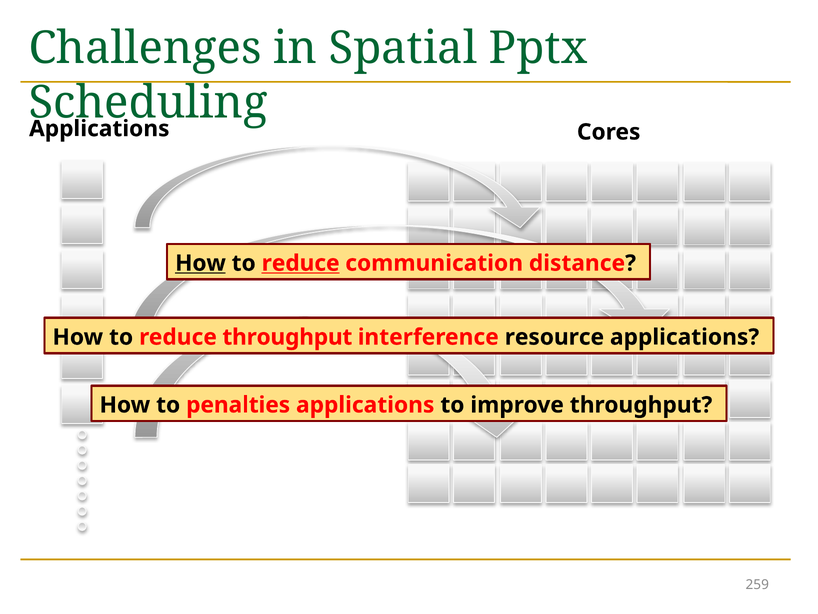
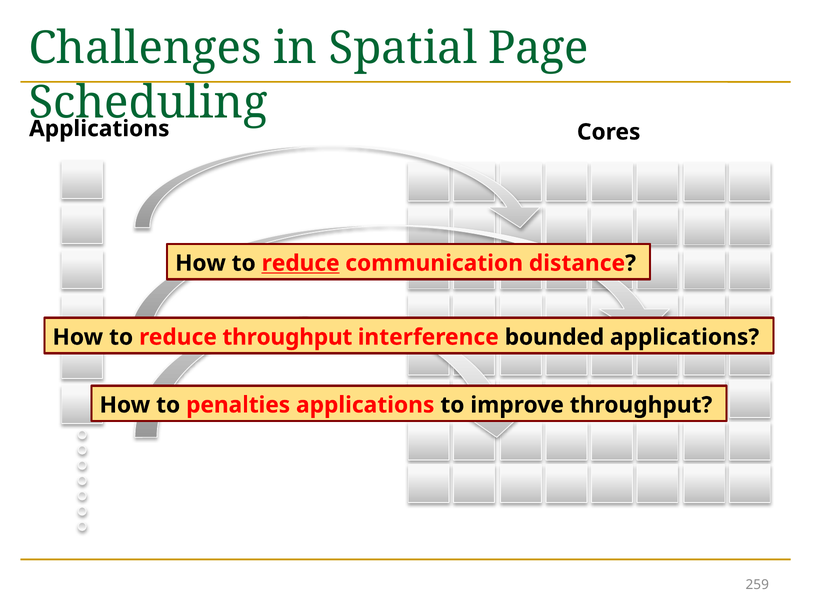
Pptx: Pptx -> Page
How at (200, 263) underline: present -> none
resource: resource -> bounded
